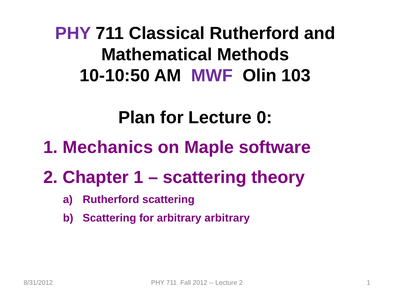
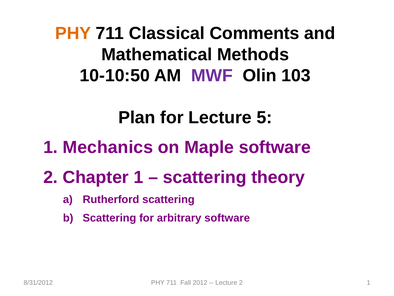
PHY at (73, 33) colour: purple -> orange
Classical Rutherford: Rutherford -> Comments
0: 0 -> 5
arbitrary arbitrary: arbitrary -> software
